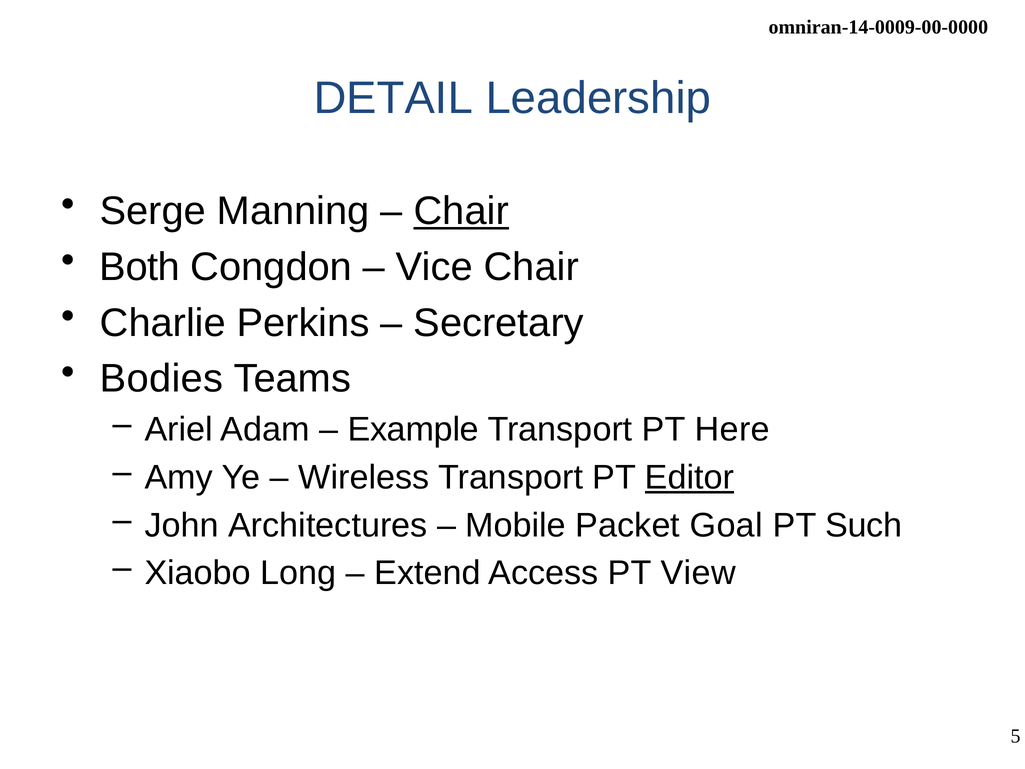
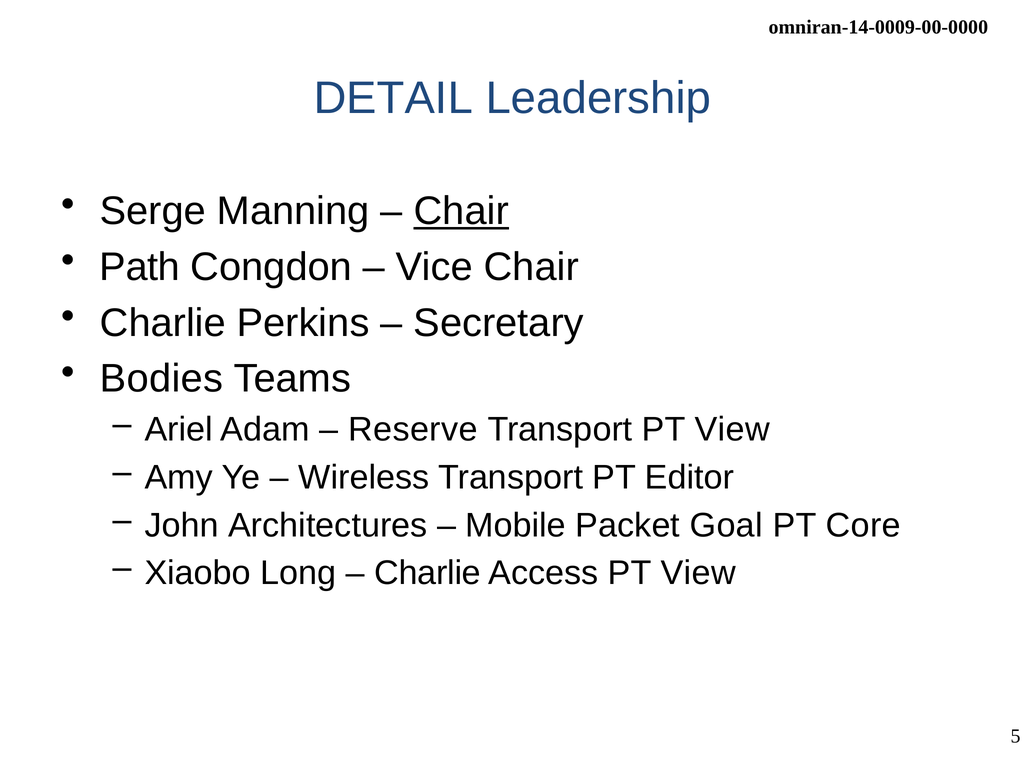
Both: Both -> Path
Example: Example -> Reserve
Transport PT Here: Here -> View
Editor underline: present -> none
Such: Such -> Core
Extend at (427, 573): Extend -> Charlie
